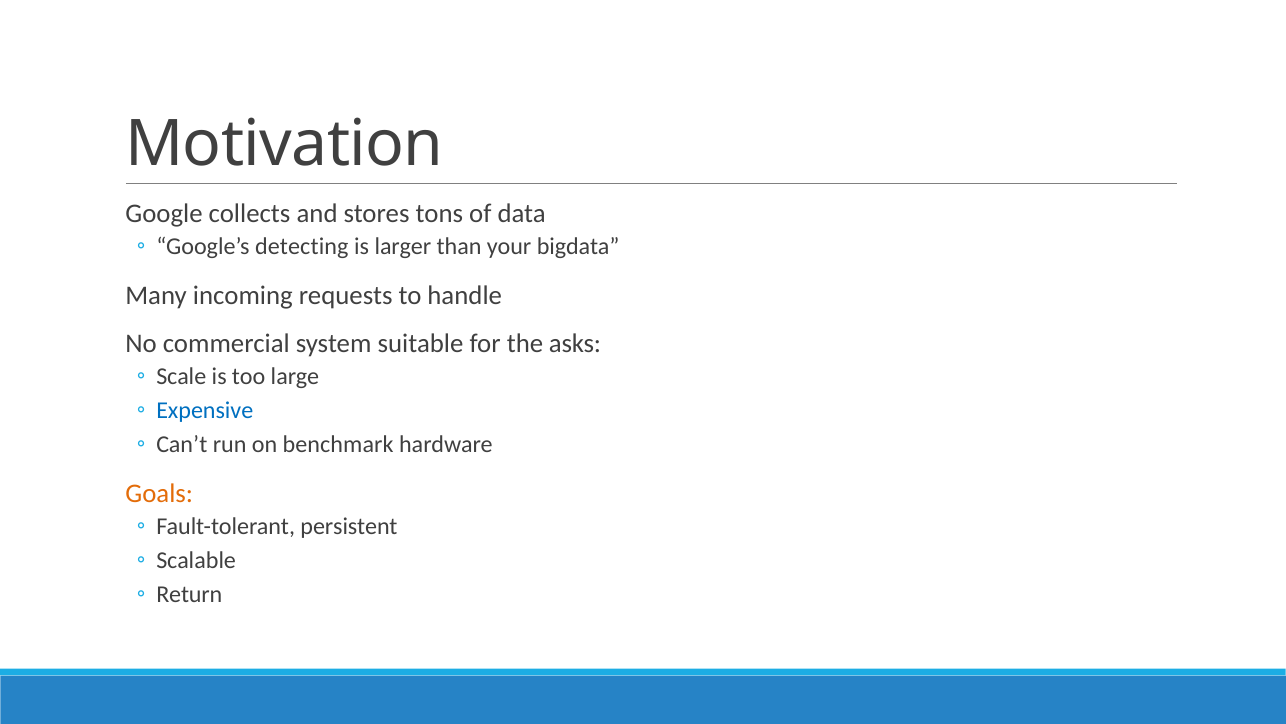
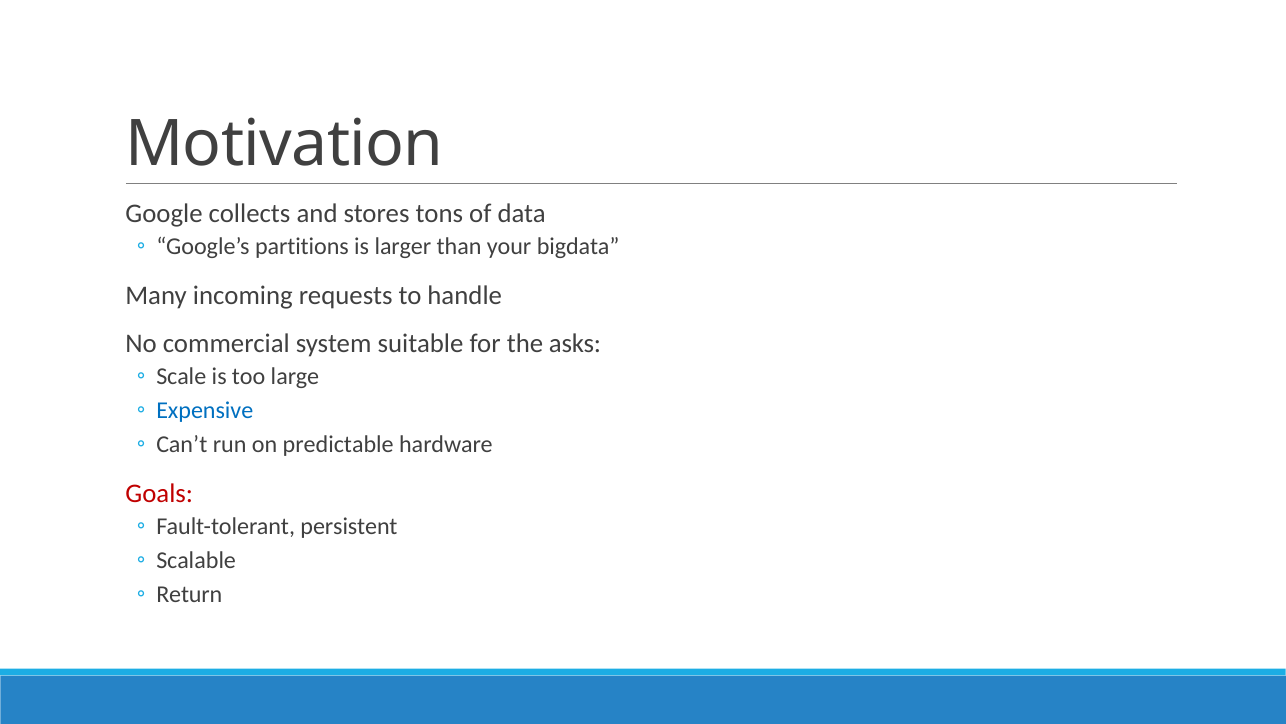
detecting: detecting -> partitions
benchmark: benchmark -> predictable
Goals colour: orange -> red
